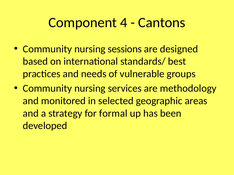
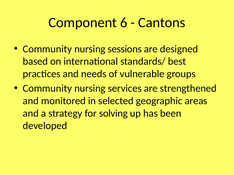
4: 4 -> 6
methodology: methodology -> strengthened
formal: formal -> solving
